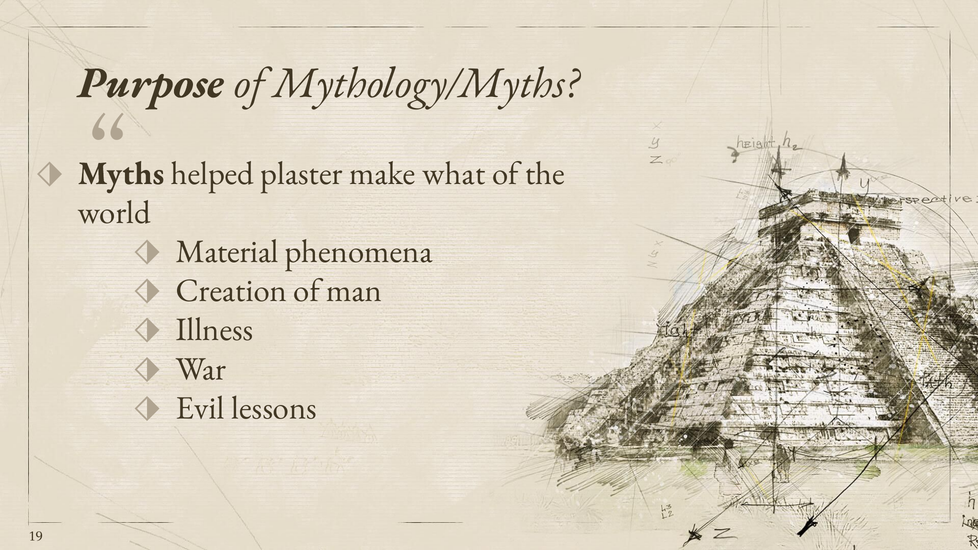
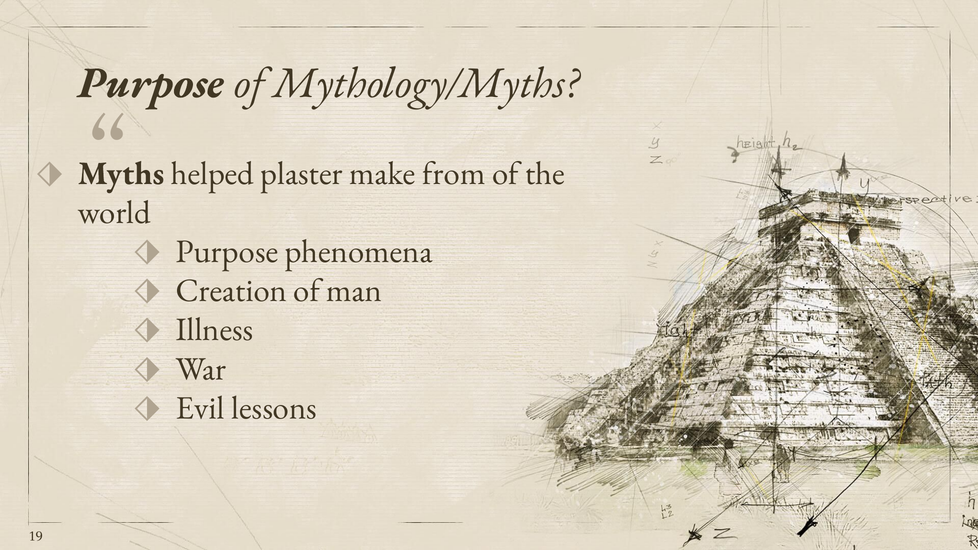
what: what -> from
Material at (227, 252): Material -> Purpose
